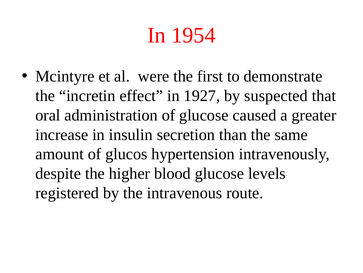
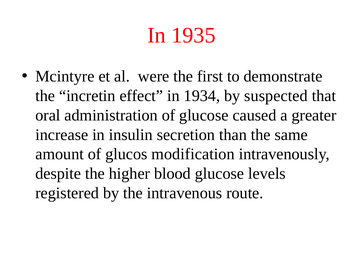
1954: 1954 -> 1935
1927: 1927 -> 1934
hypertension: hypertension -> modification
